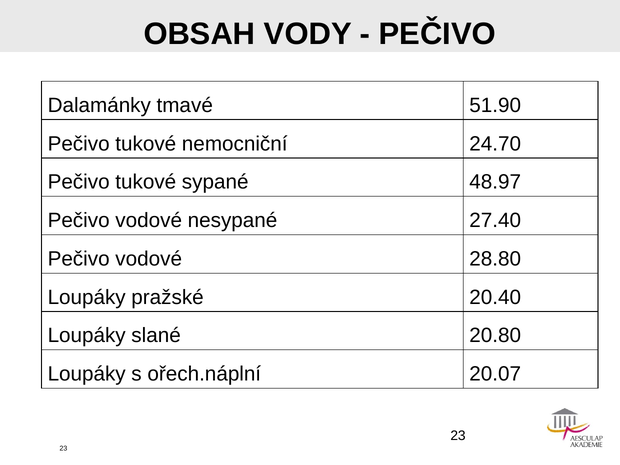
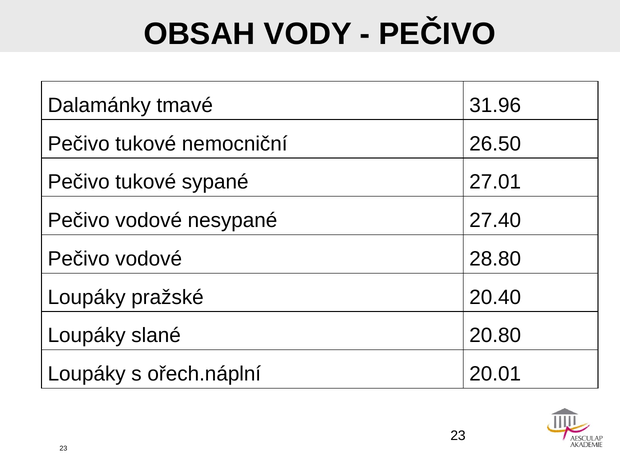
51.90: 51.90 -> 31.96
24.70: 24.70 -> 26.50
48.97: 48.97 -> 27.01
20.07: 20.07 -> 20.01
